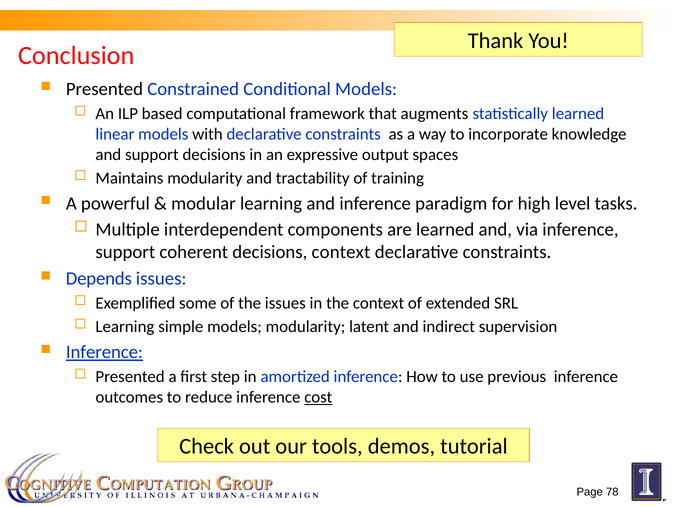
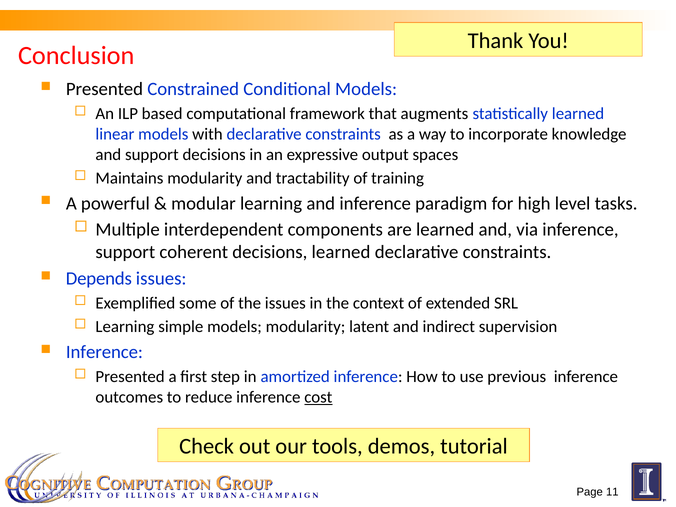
decisions context: context -> learned
Inference at (104, 352) underline: present -> none
78: 78 -> 11
